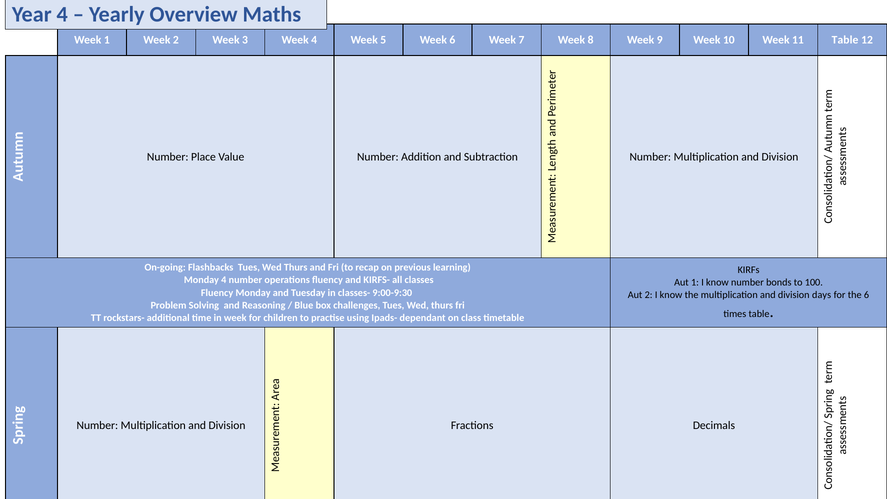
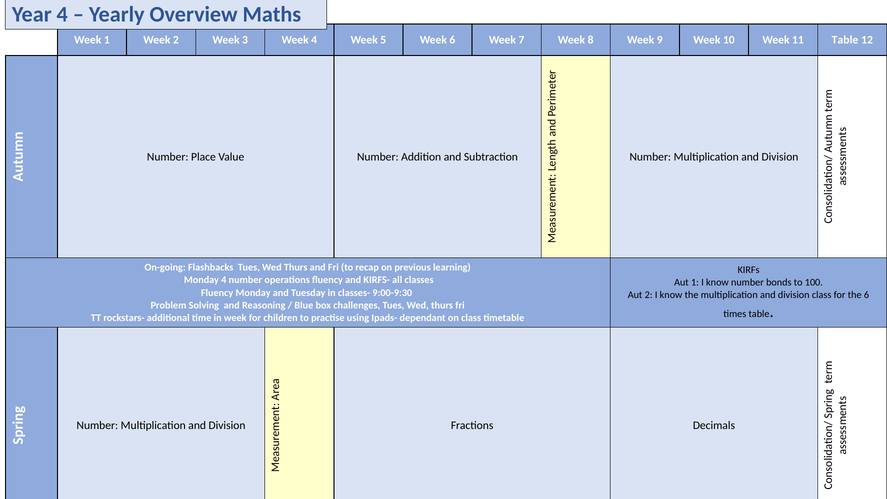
division days: days -> class
